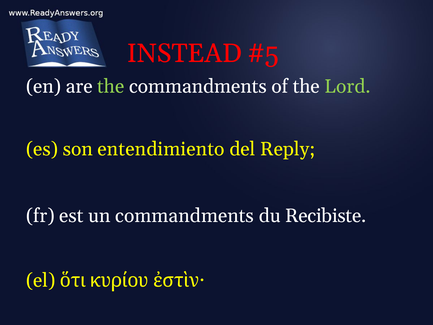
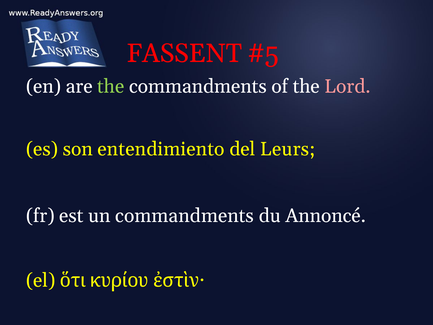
INSTEAD: INSTEAD -> FASSENT
Lord colour: light green -> pink
Reply: Reply -> Leurs
Recibiste: Recibiste -> Annoncé
